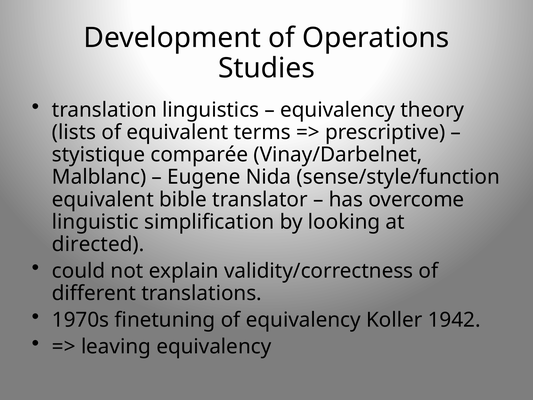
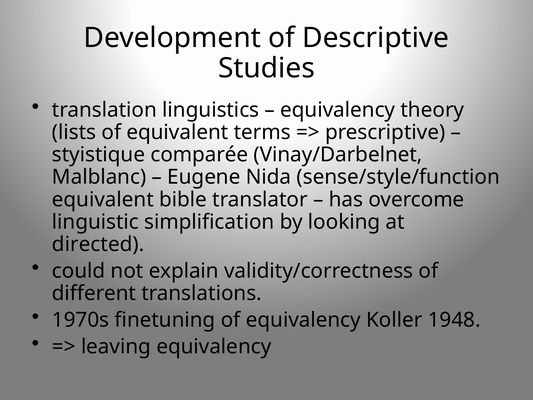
Operations: Operations -> Descriptive
1942: 1942 -> 1948
